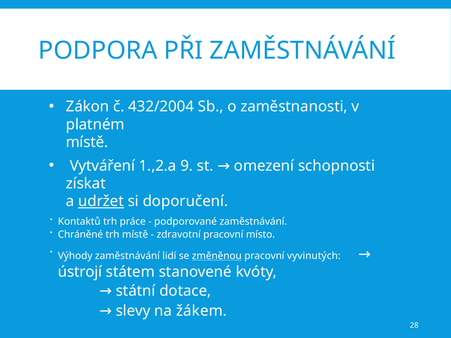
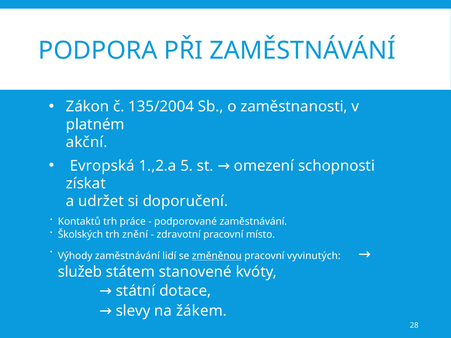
432/2004: 432/2004 -> 135/2004
místě at (87, 142): místě -> akční
Vytváření: Vytváření -> Evropská
9: 9 -> 5
udržet underline: present -> none
Chráněné: Chráněné -> Školských
trh místě: místě -> znění
ústrojí: ústrojí -> služeb
